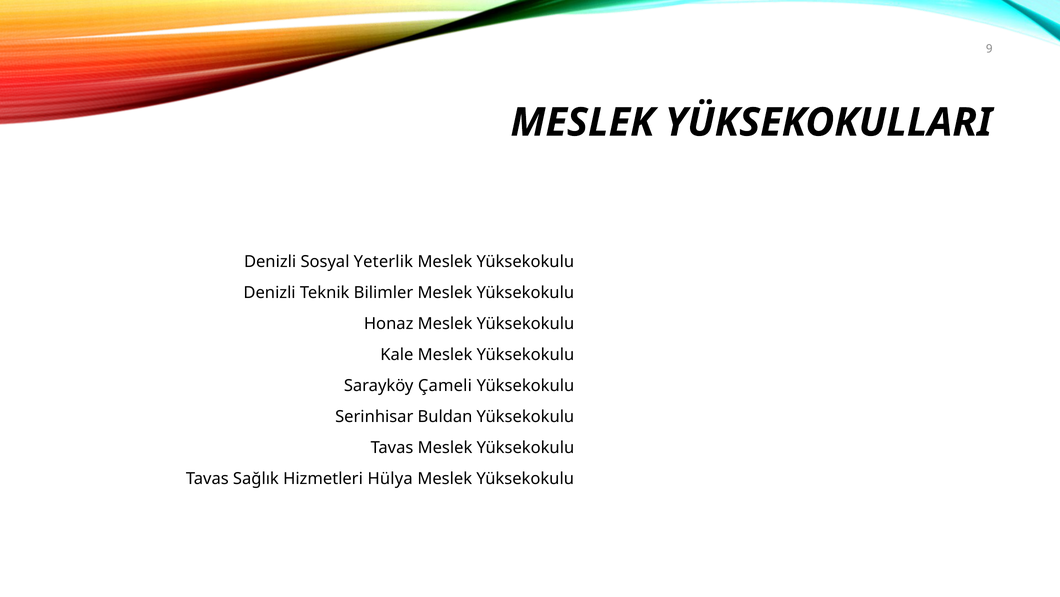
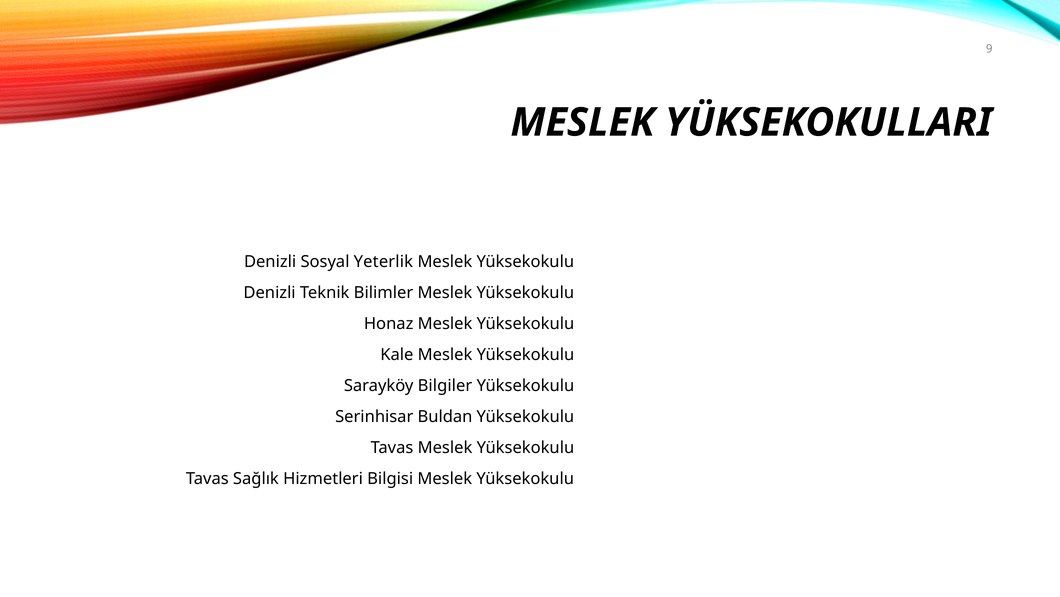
Çameli: Çameli -> Bilgiler
Hülya: Hülya -> Bilgisi
